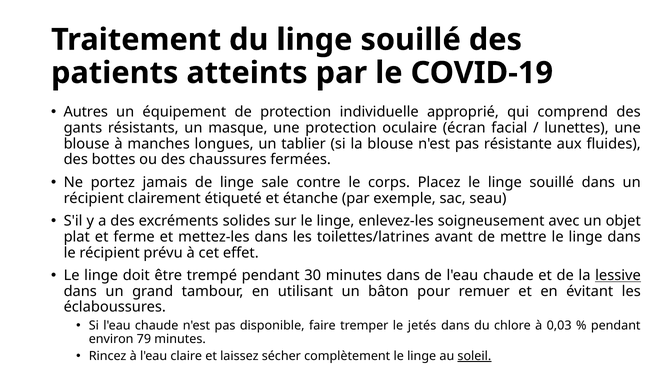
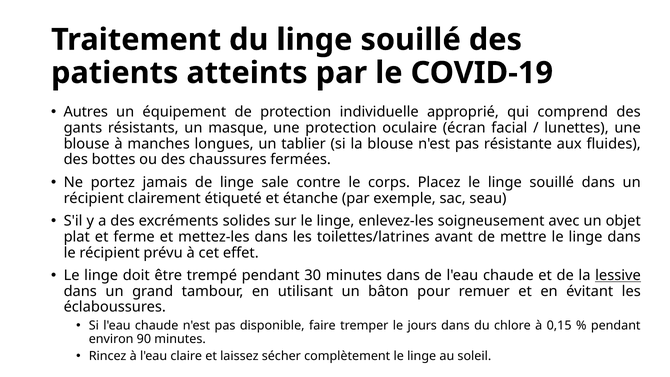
jetés: jetés -> jours
0,03: 0,03 -> 0,15
79: 79 -> 90
soleil underline: present -> none
